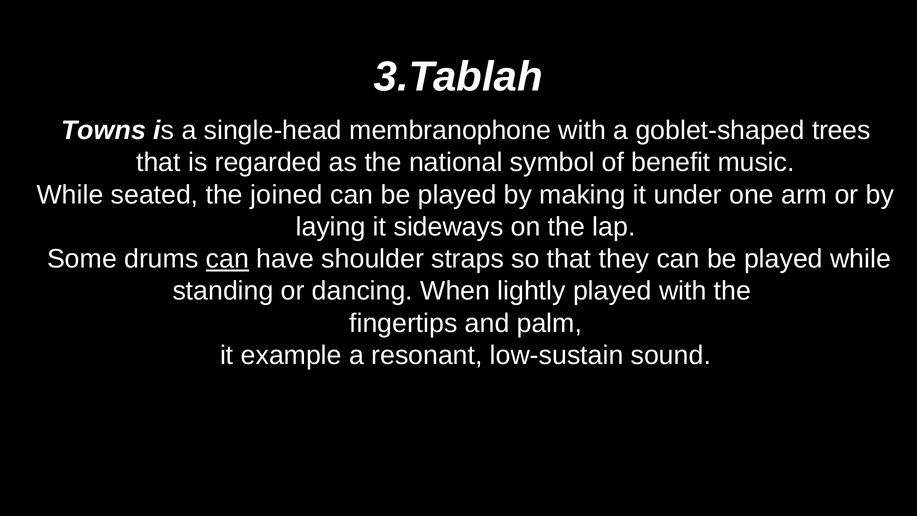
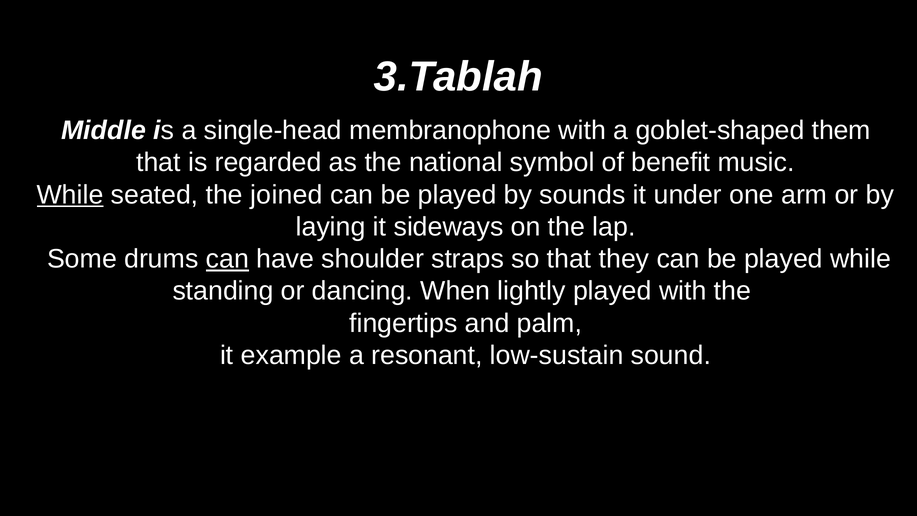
Towns: Towns -> Middle
trees: trees -> them
While at (70, 195) underline: none -> present
making: making -> sounds
